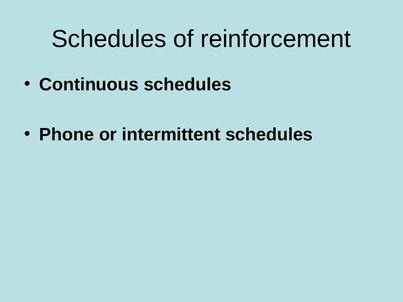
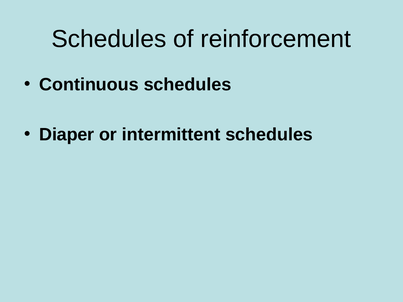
Phone: Phone -> Diaper
